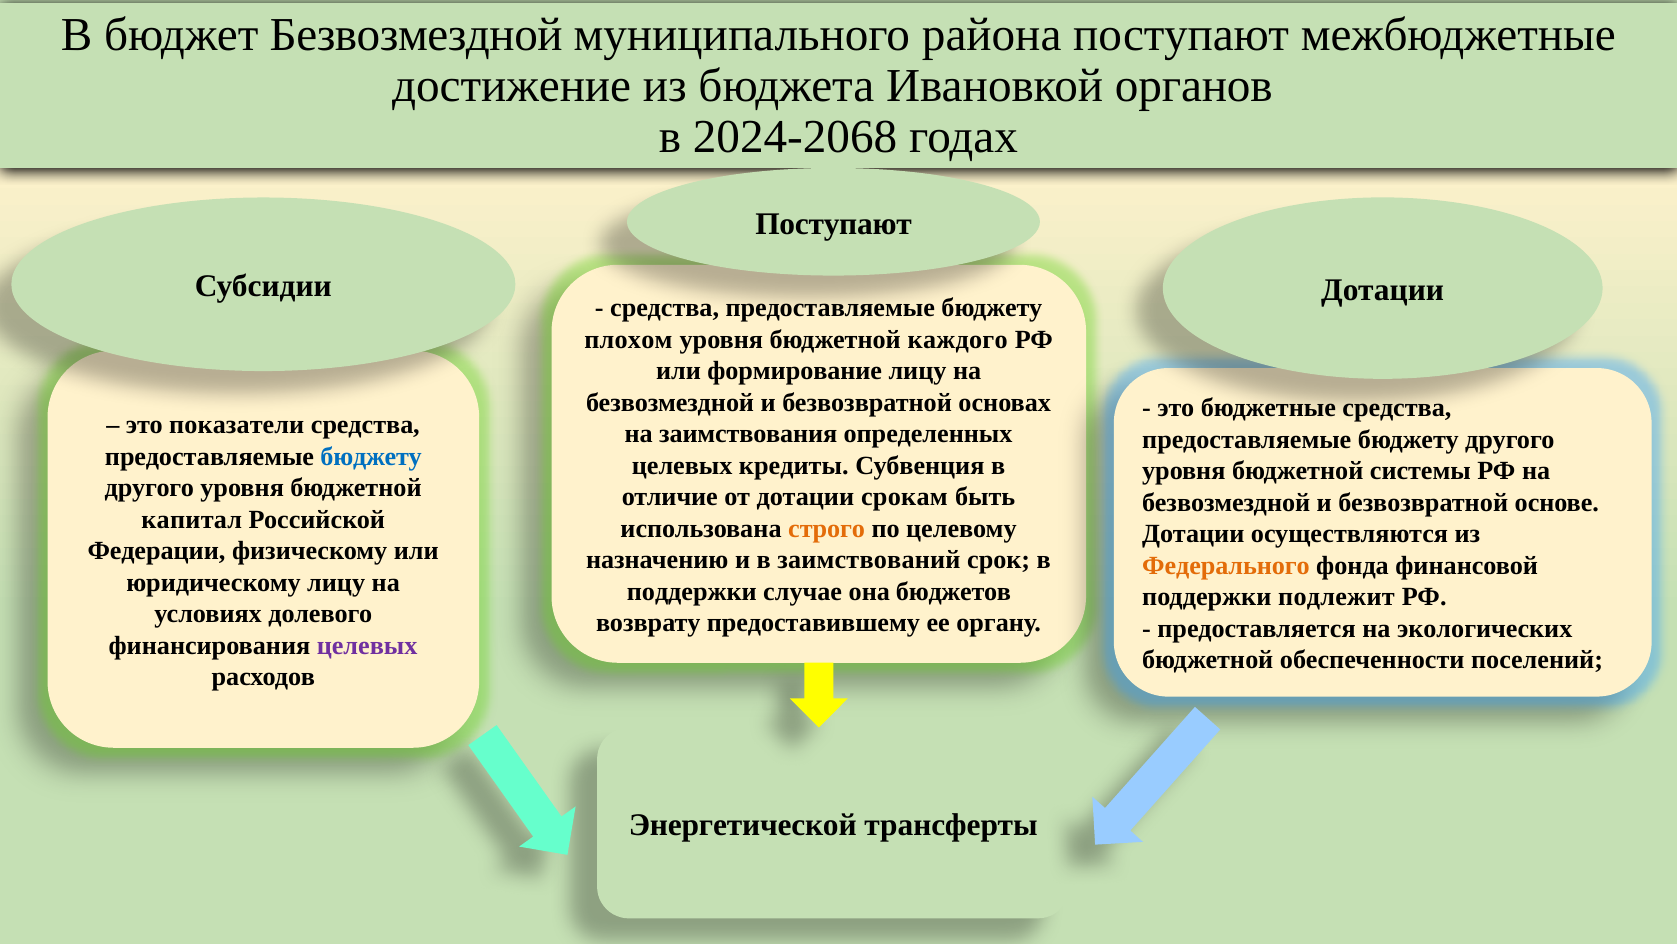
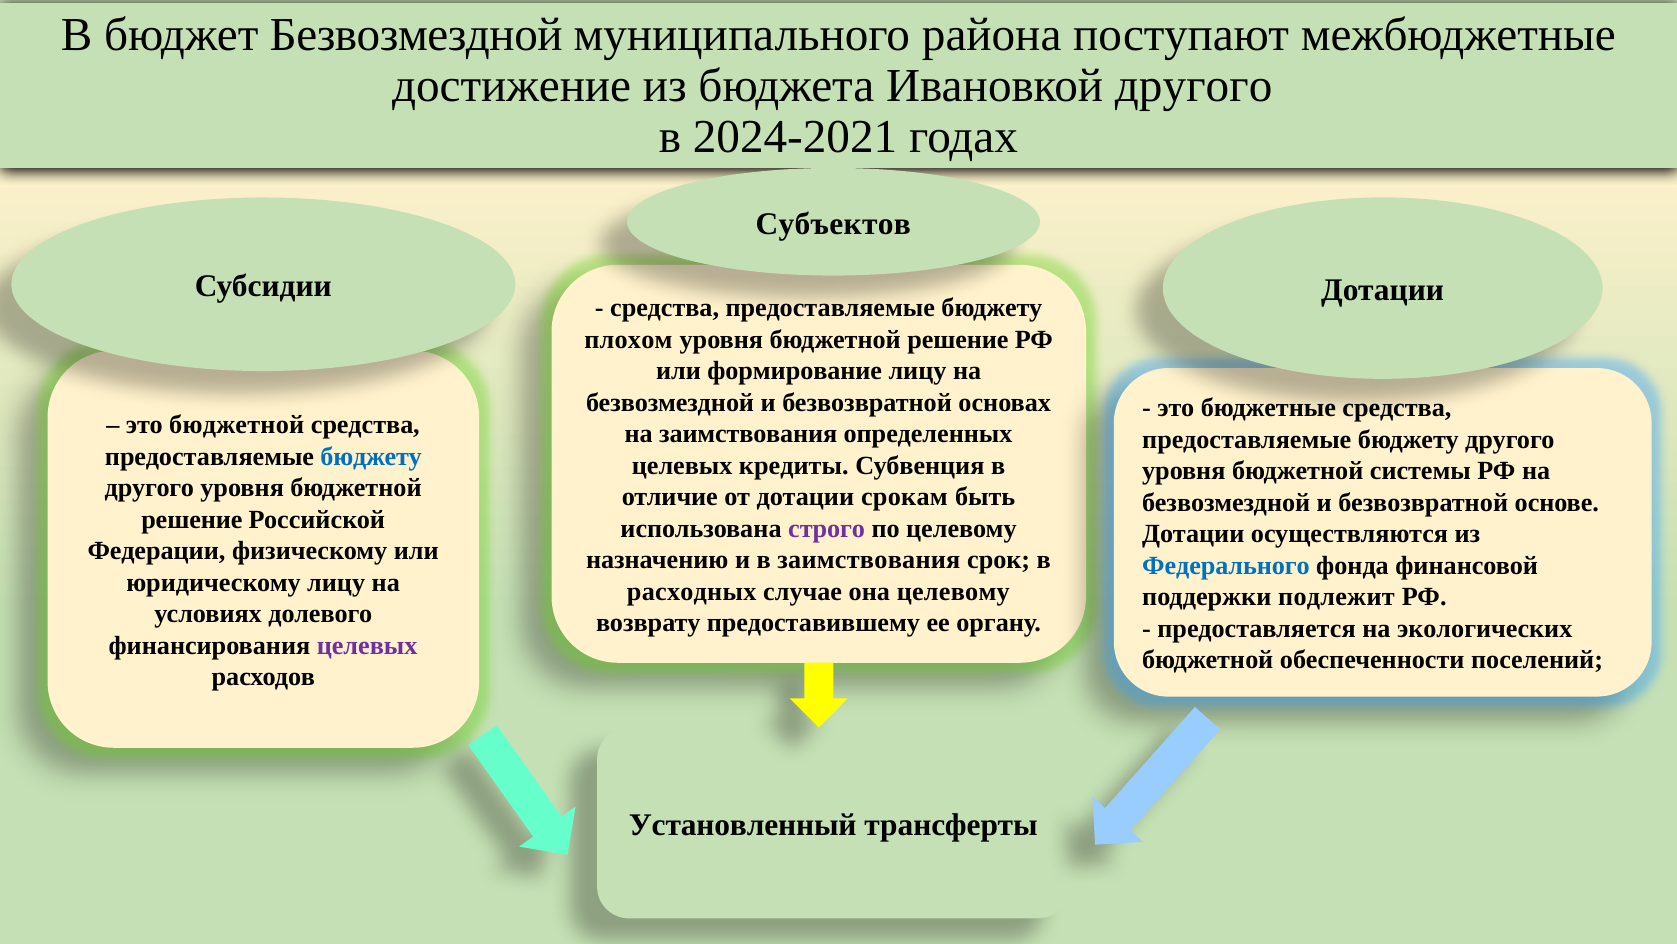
Ивановкой органов: органов -> другого
2024-2068: 2024-2068 -> 2024-2021
Поступают at (834, 224): Поступают -> Субъектов
каждого at (958, 339): каждого -> решение
это показатели: показатели -> бюджетной
капитал at (192, 519): капитал -> решение
строго colour: orange -> purple
в заимствований: заимствований -> заимствования
Федерального colour: orange -> blue
поддержки at (692, 591): поддержки -> расходных
она бюджетов: бюджетов -> целевому
Энергетической: Энергетической -> Установленный
